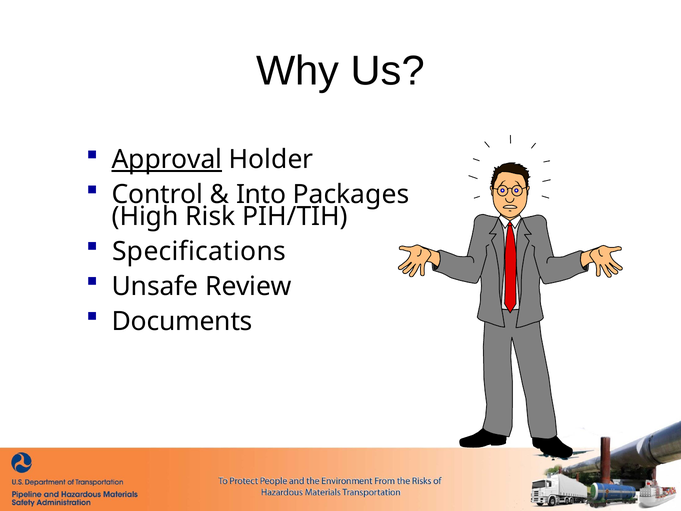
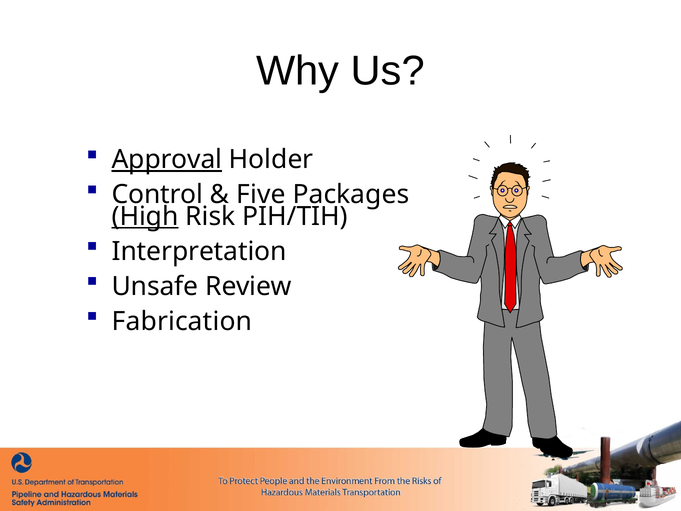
Into: Into -> Five
High underline: none -> present
Specifications: Specifications -> Interpretation
Documents: Documents -> Fabrication
